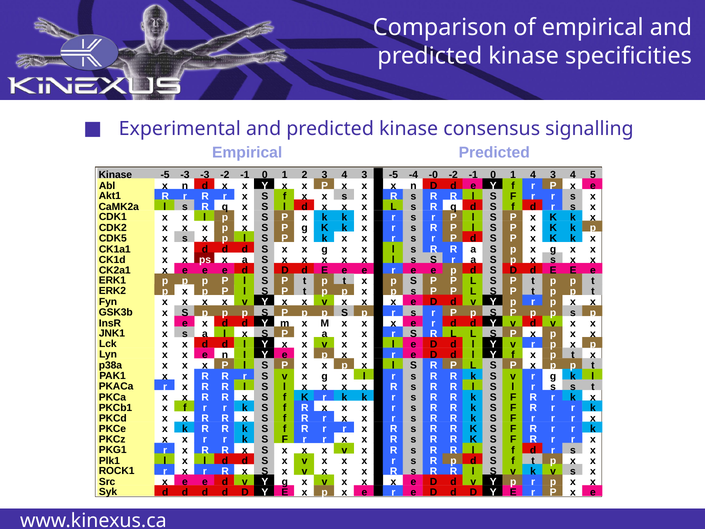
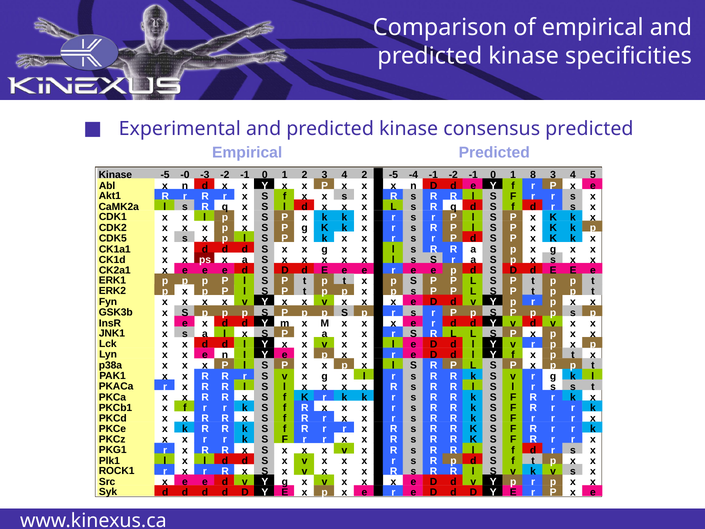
consensus signalling: signalling -> predicted
-5 -3: -3 -> -0
3 4 3: 3 -> 2
-4 -0: -0 -> -1
1 4: 4 -> 8
